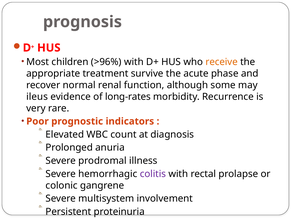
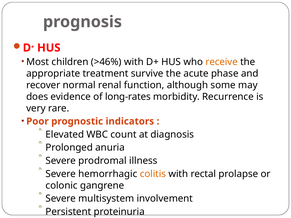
>96%: >96% -> >46%
ileus: ileus -> does
colitis colour: purple -> orange
